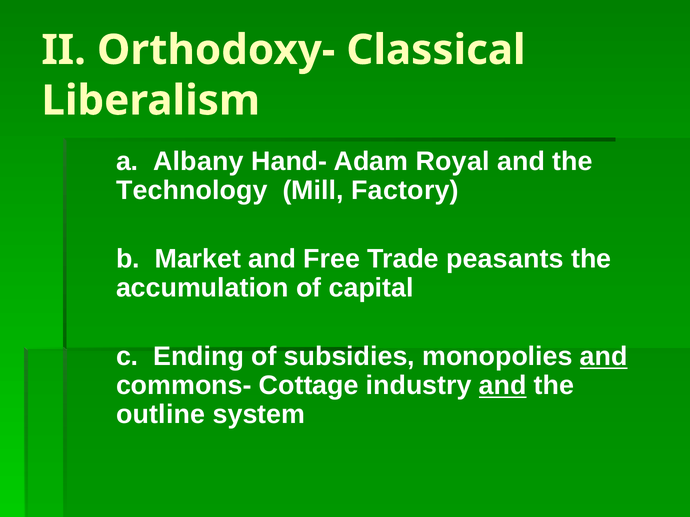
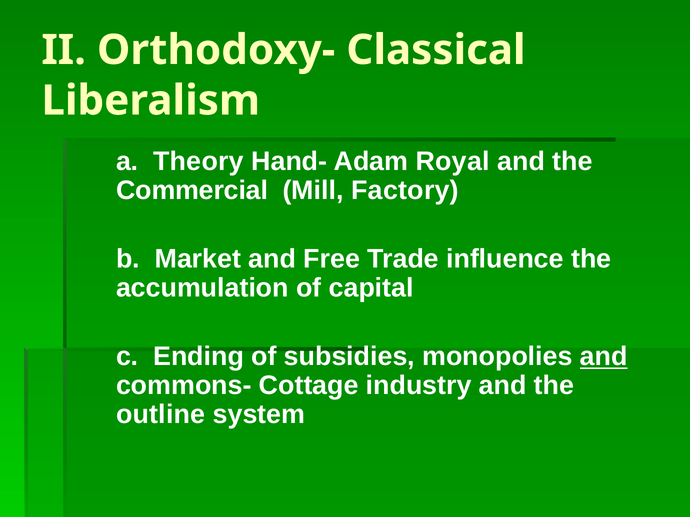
Albany: Albany -> Theory
Technology: Technology -> Commercial
peasants: peasants -> influence
and at (503, 386) underline: present -> none
